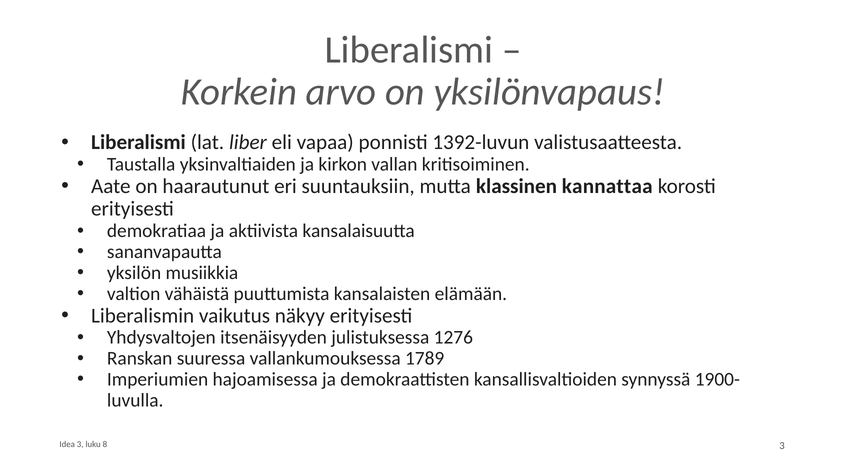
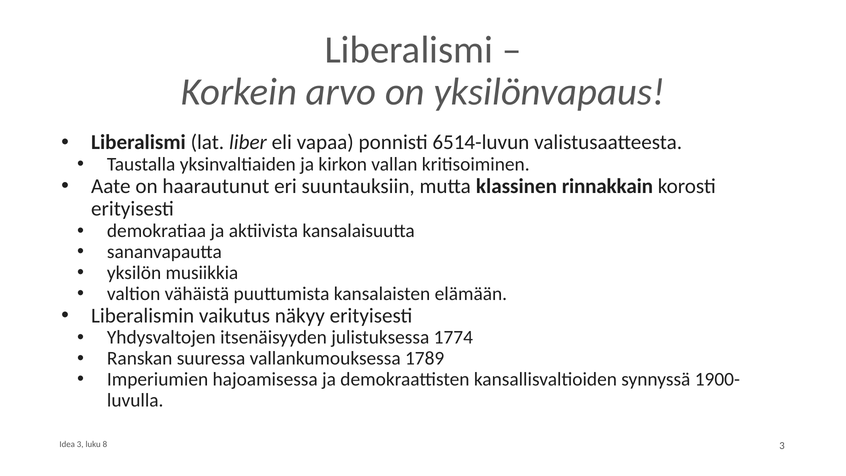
1392-luvun: 1392-luvun -> 6514-luvun
kannattaa: kannattaa -> rinnakkain
1276: 1276 -> 1774
